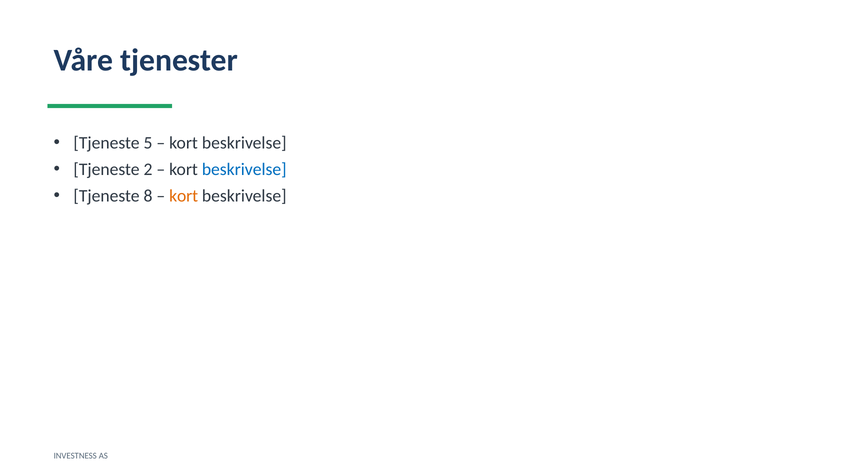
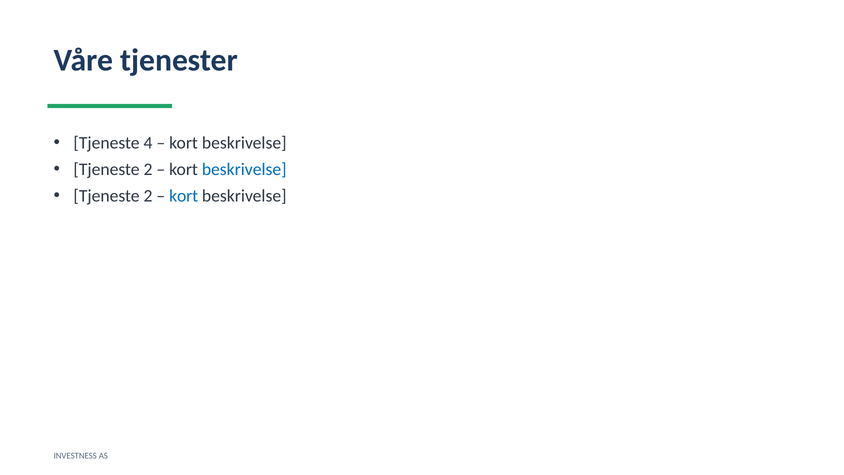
5: 5 -> 4
8 at (148, 196): 8 -> 2
kort at (184, 196) colour: orange -> blue
